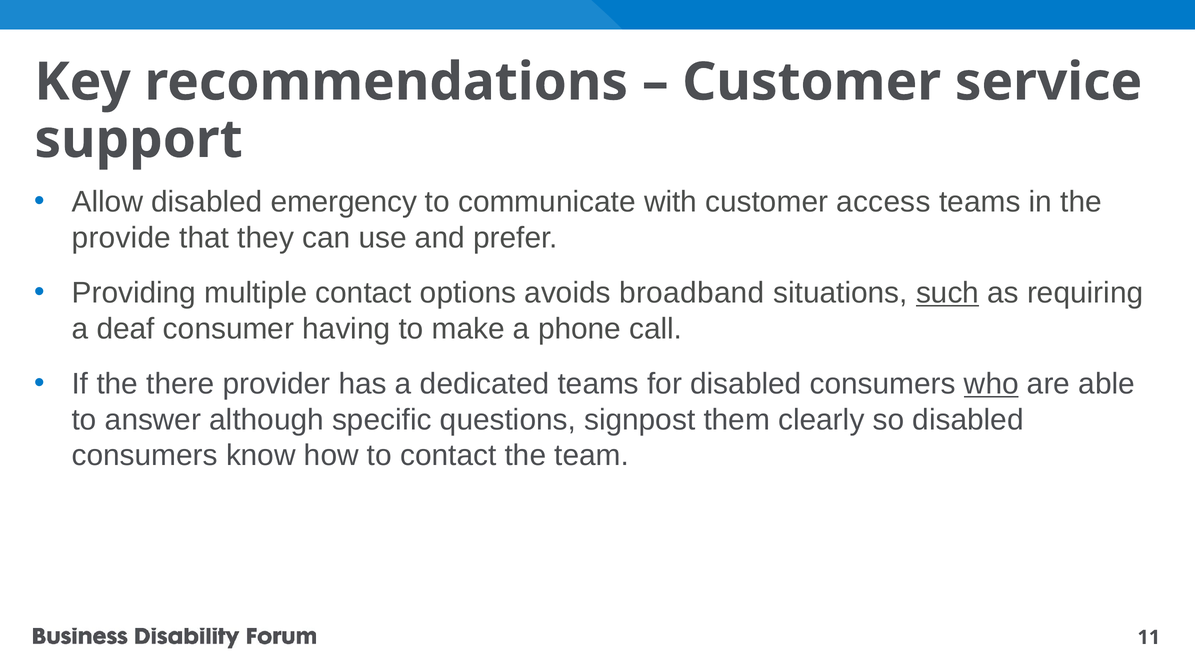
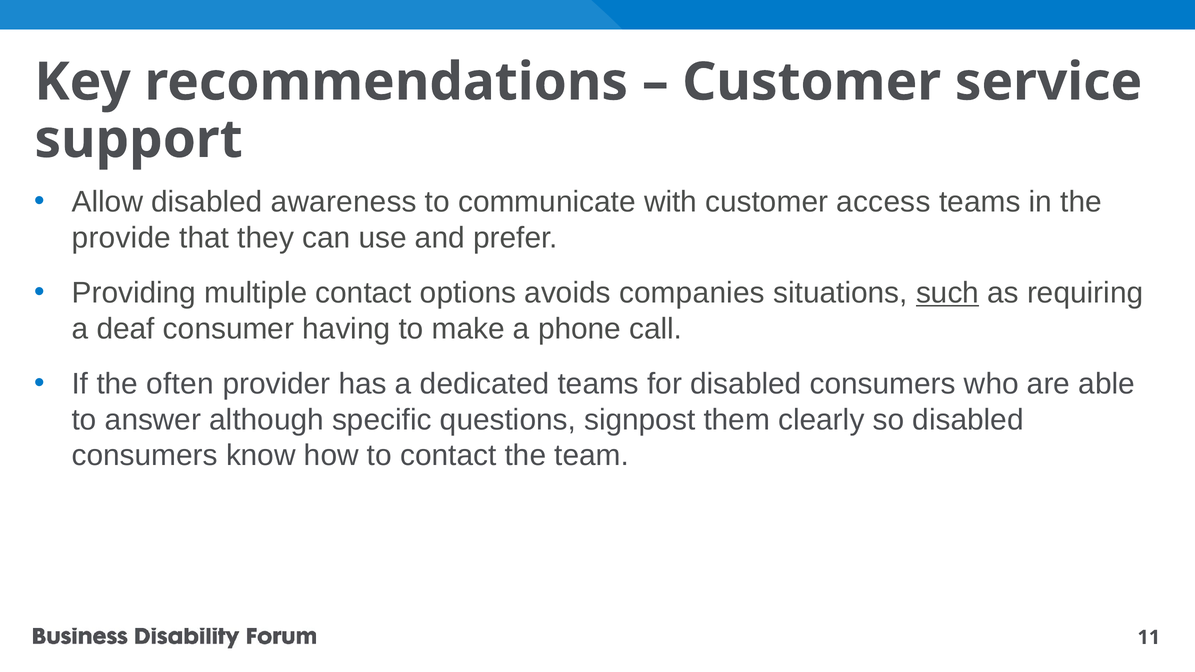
emergency: emergency -> awareness
broadband: broadband -> companies
there: there -> often
who underline: present -> none
